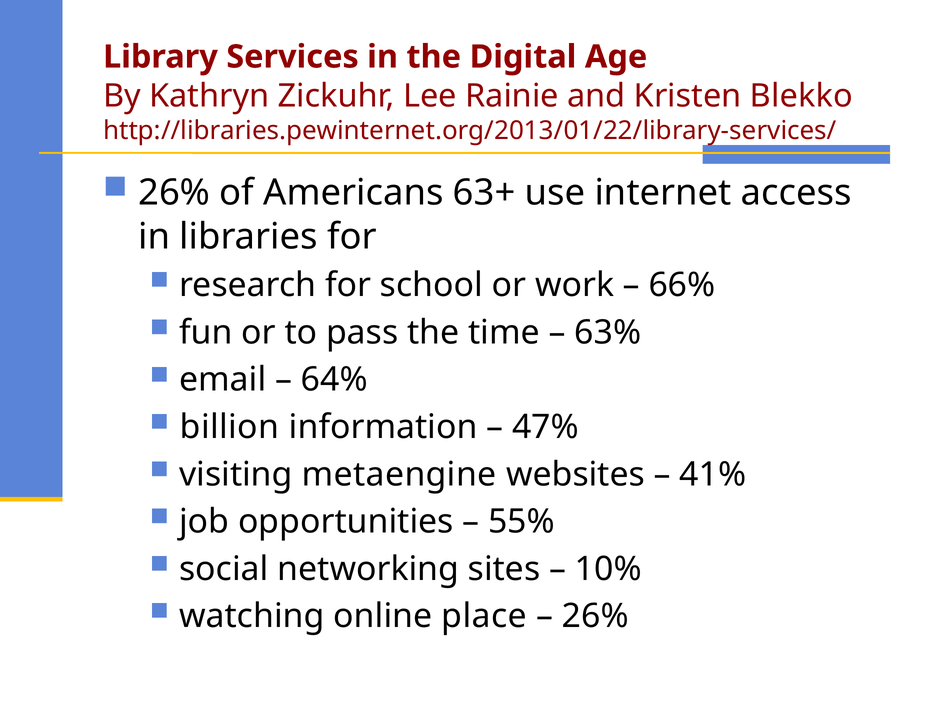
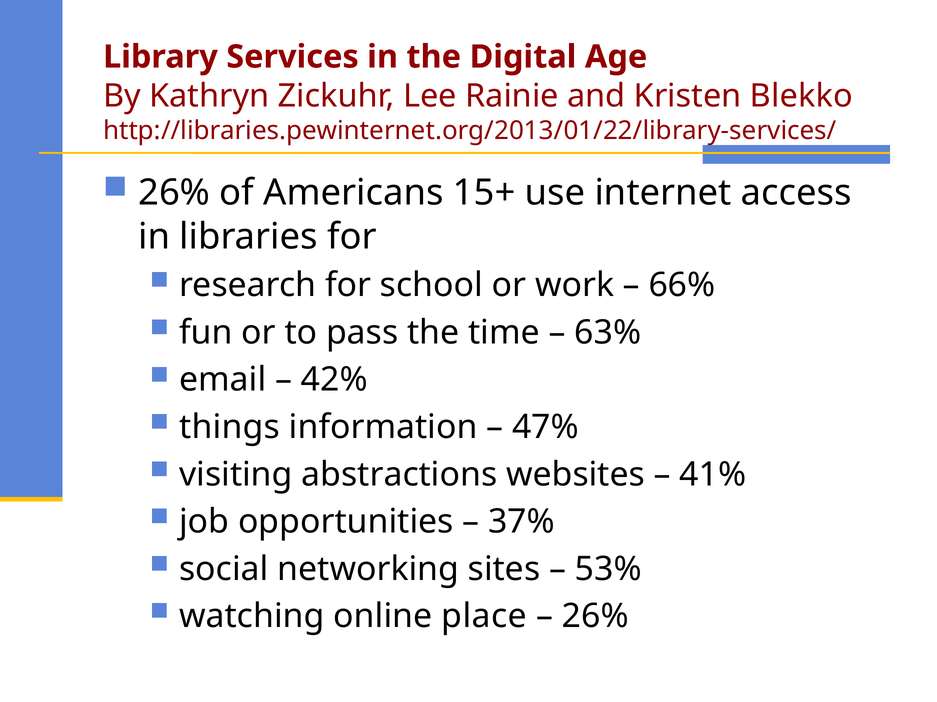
63+: 63+ -> 15+
64%: 64% -> 42%
billion: billion -> things
metaengine: metaengine -> abstractions
55%: 55% -> 37%
10%: 10% -> 53%
